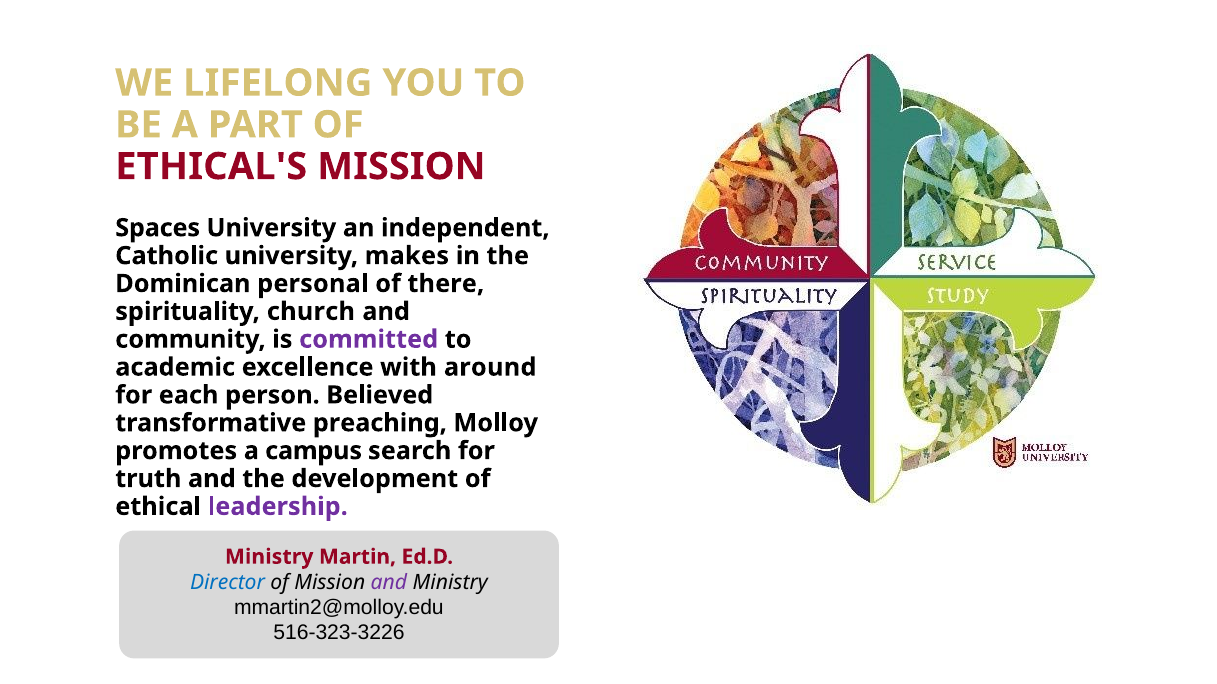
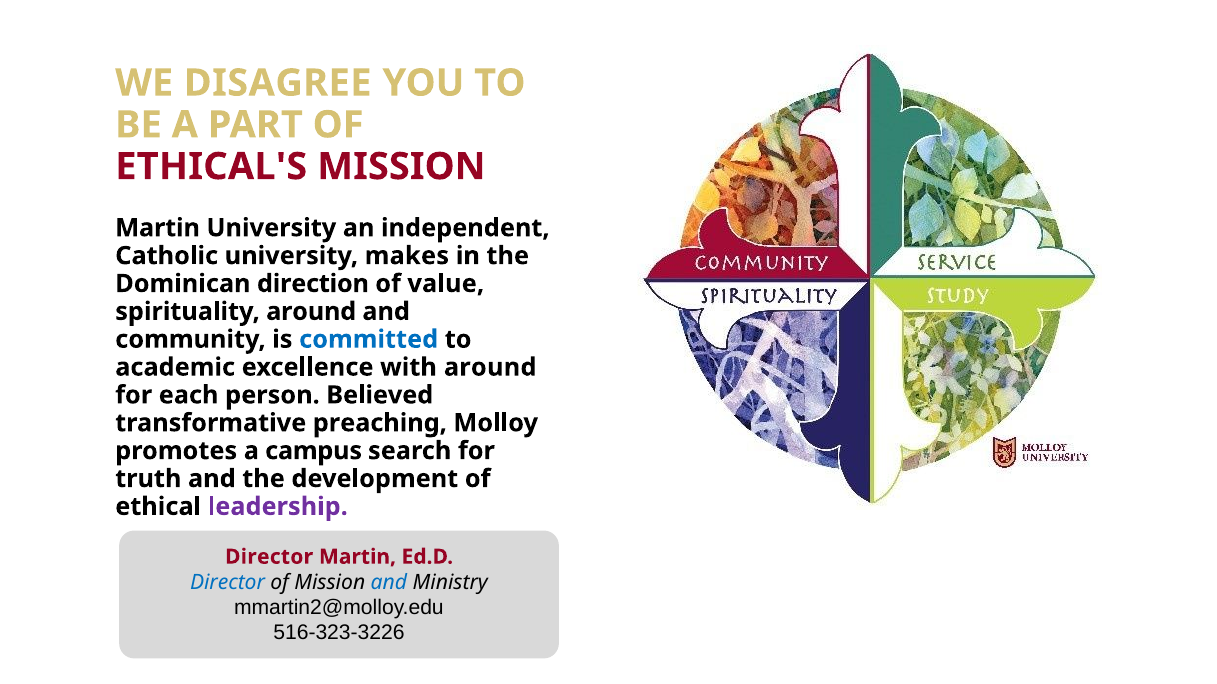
LIFELONG: LIFELONG -> DISAGREE
Spaces at (158, 228): Spaces -> Martin
personal: personal -> direction
there: there -> value
spirituality church: church -> around
committed colour: purple -> blue
Ministry at (269, 557): Ministry -> Director
and at (389, 583) colour: purple -> blue
